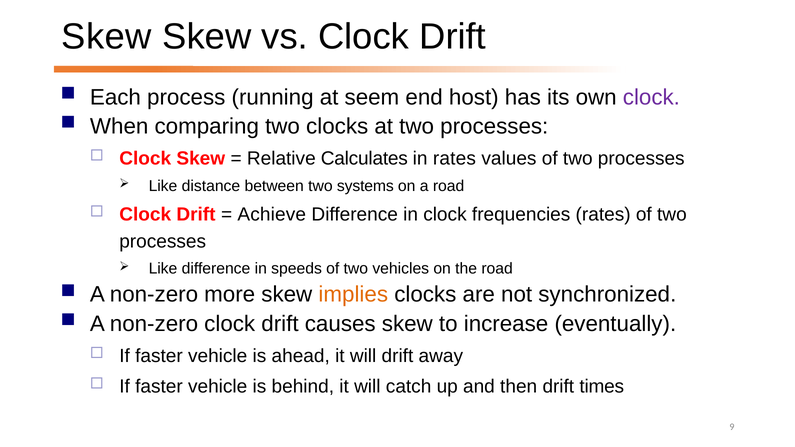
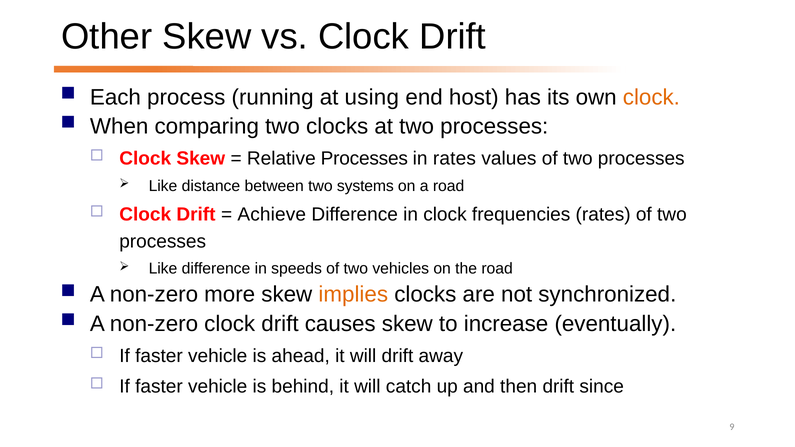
Skew at (106, 37): Skew -> Other
seem: seem -> using
clock at (651, 97) colour: purple -> orange
Relative Calculates: Calculates -> Processes
times: times -> since
